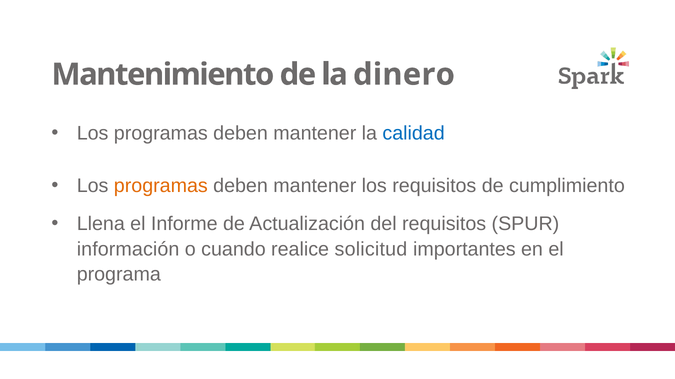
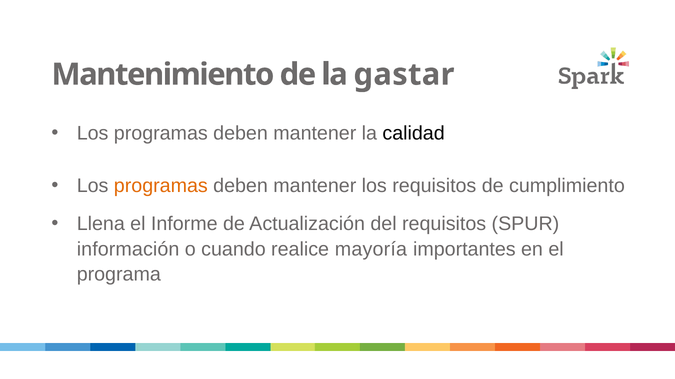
dinero: dinero -> gastar
calidad colour: blue -> black
solicitud: solicitud -> mayoría
